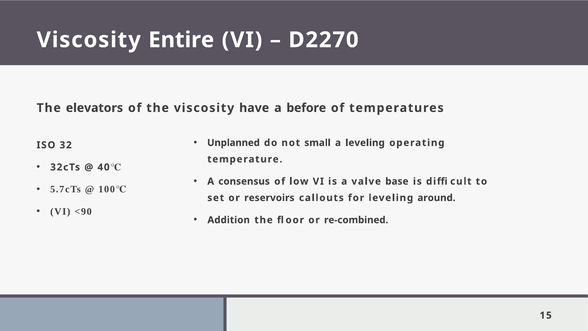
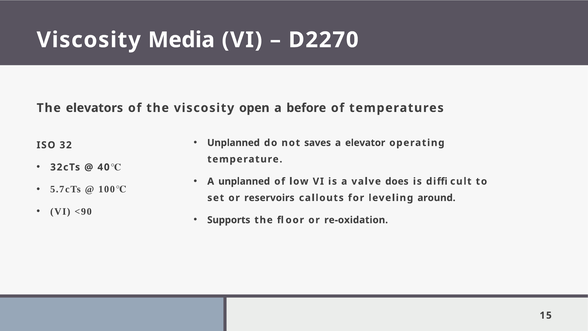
Entire: Entire -> Media
have: have -> open
small: small -> saves
a leveling: leveling -> elevator
A consensus: consensus -> unplanned
base: base -> does
Addition: Addition -> Supports
re-combined: re-combined -> re-oxidation
